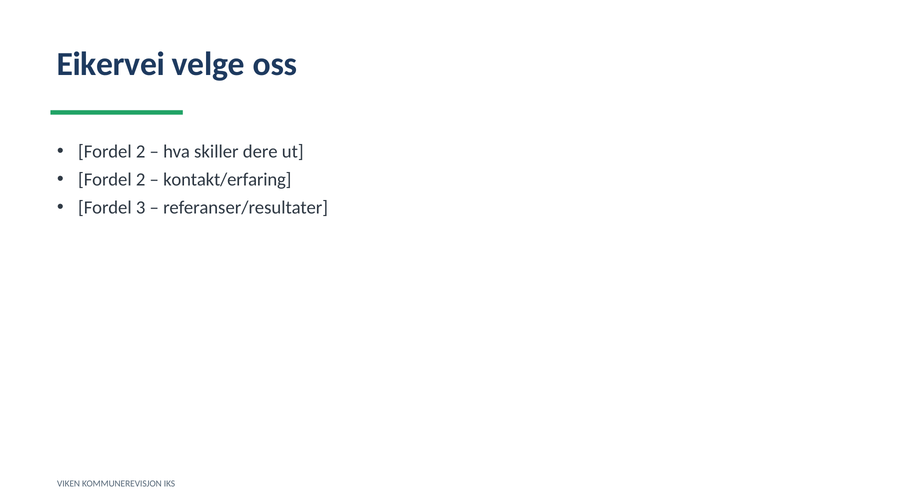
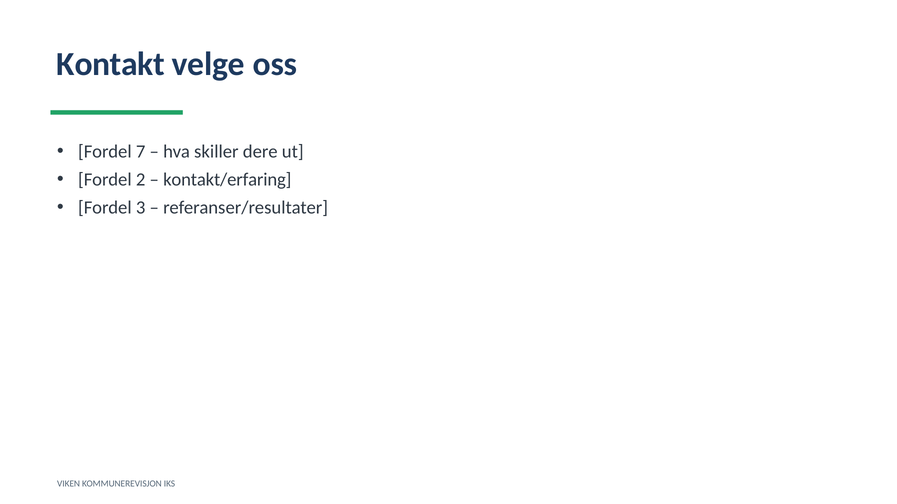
Eikervei: Eikervei -> Kontakt
2 at (141, 152): 2 -> 7
